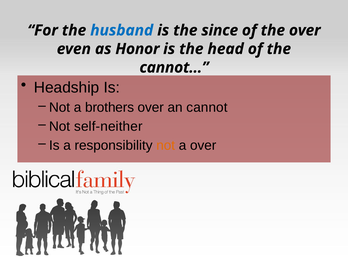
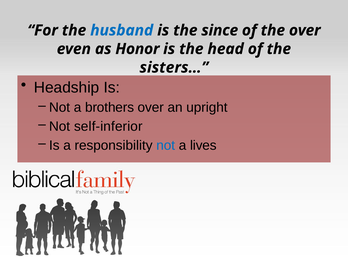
cannot…: cannot… -> sisters…
cannot: cannot -> upright
self-neither: self-neither -> self-inferior
not at (166, 145) colour: orange -> blue
a over: over -> lives
